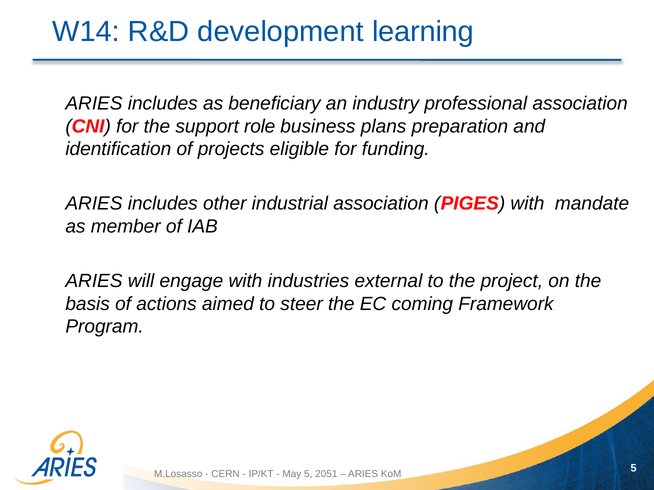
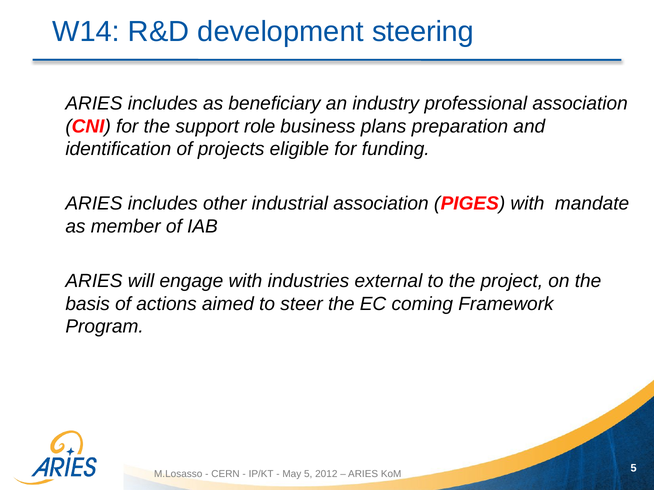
learning: learning -> steering
2051: 2051 -> 2012
